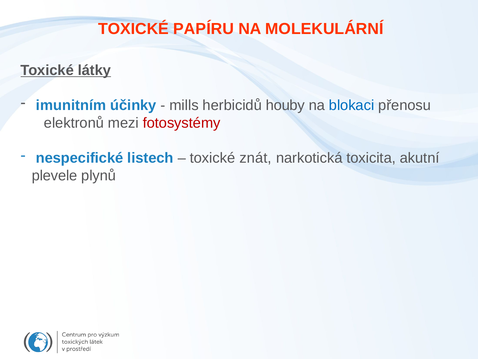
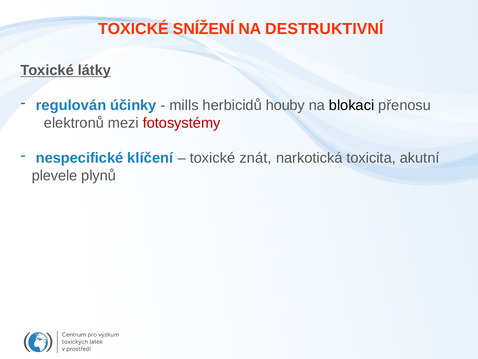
PAPÍRU: PAPÍRU -> SNÍŽENÍ
MOLEKULÁRNÍ: MOLEKULÁRNÍ -> DESTRUKTIVNÍ
imunitním: imunitním -> regulován
blokaci colour: blue -> black
listech: listech -> klíčení
